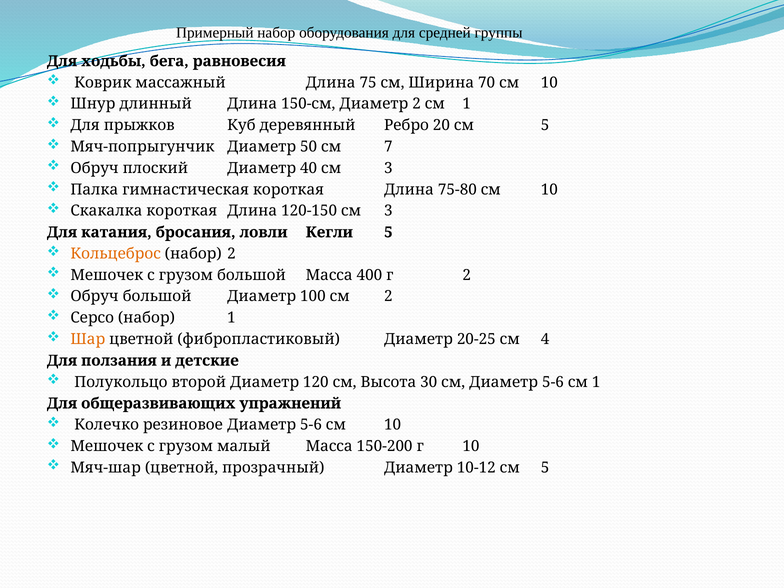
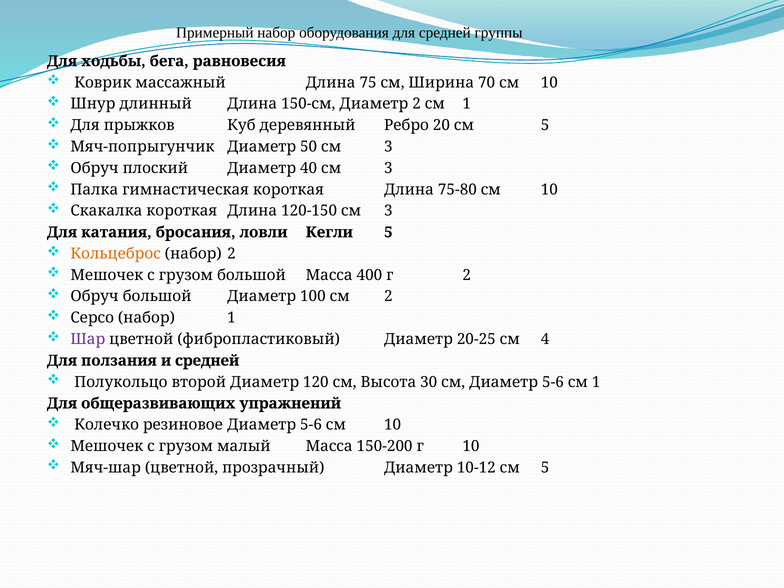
50 см 7: 7 -> 3
Шар colour: orange -> purple
и детские: детские -> средней
